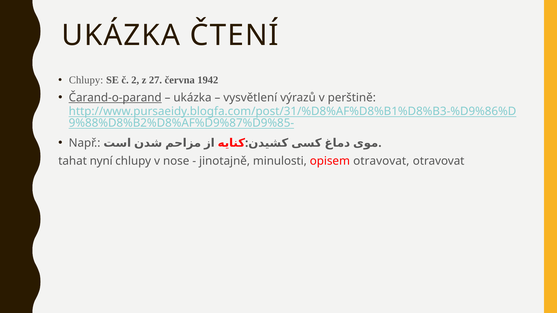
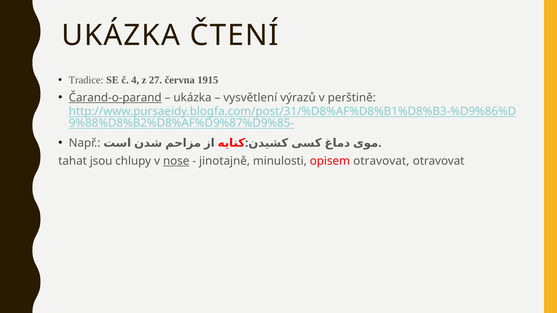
Chlupy at (86, 80): Chlupy -> Tradice
2: 2 -> 4
1942: 1942 -> 1915
nyní: nyní -> jsou
nose underline: none -> present
